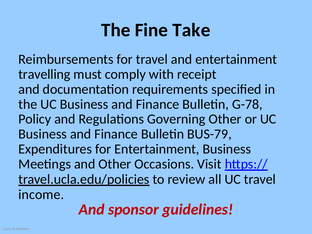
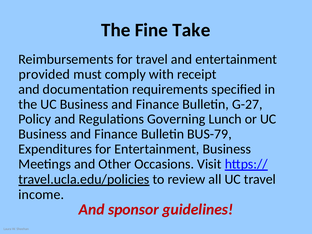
travelling: travelling -> provided
G-78: G-78 -> G-27
Governing Other: Other -> Lunch
